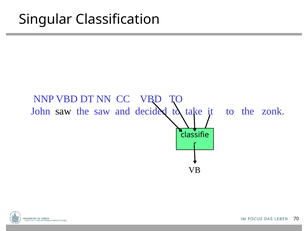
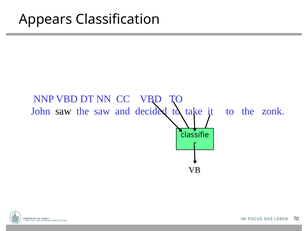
Singular: Singular -> Appears
